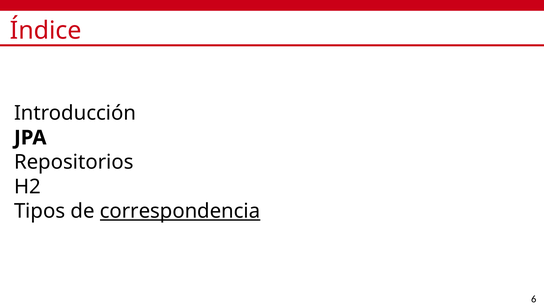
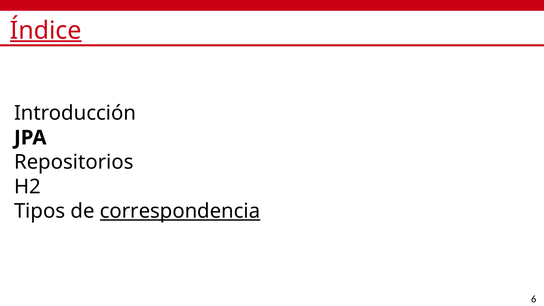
Índice underline: none -> present
